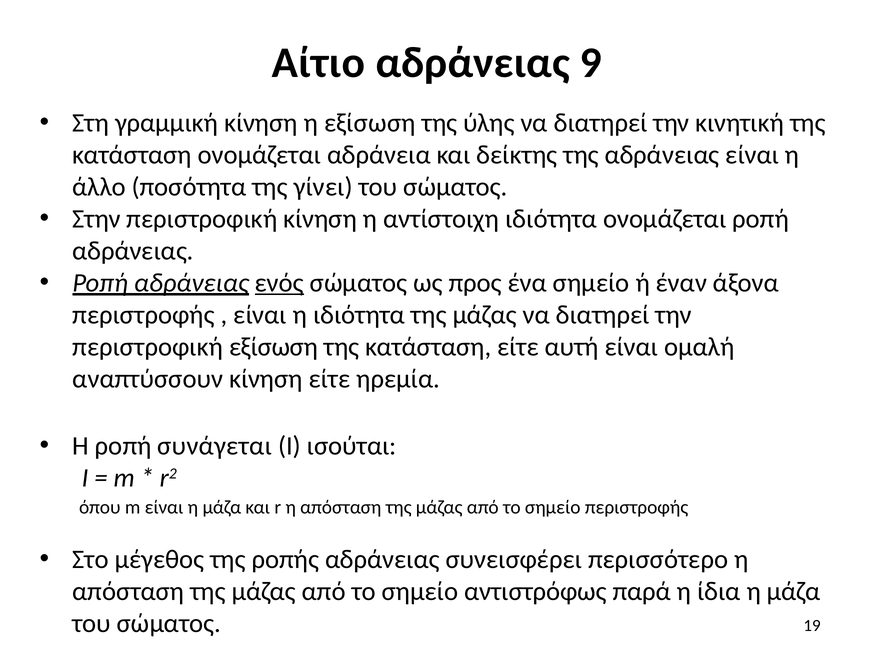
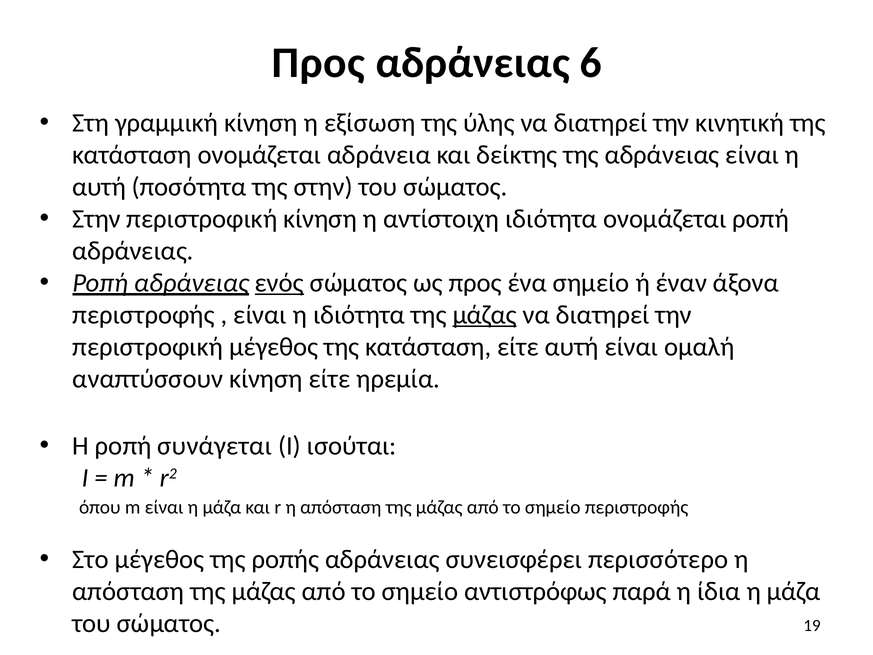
Αίτιο at (318, 63): Αίτιο -> Προς
9: 9 -> 6
άλλο at (99, 187): άλλο -> αυτή
της γίνει: γίνει -> στην
μάζας at (485, 315) underline: none -> present
περιστροφική εξίσωση: εξίσωση -> μέγεθος
